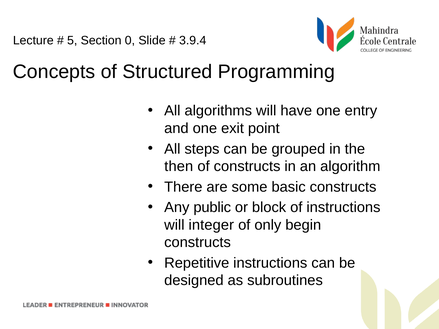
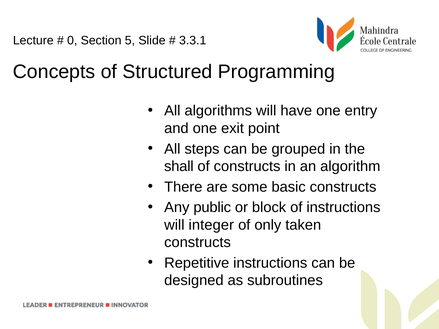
5: 5 -> 0
0: 0 -> 5
3.9.4: 3.9.4 -> 3.3.1
then: then -> shall
begin: begin -> taken
